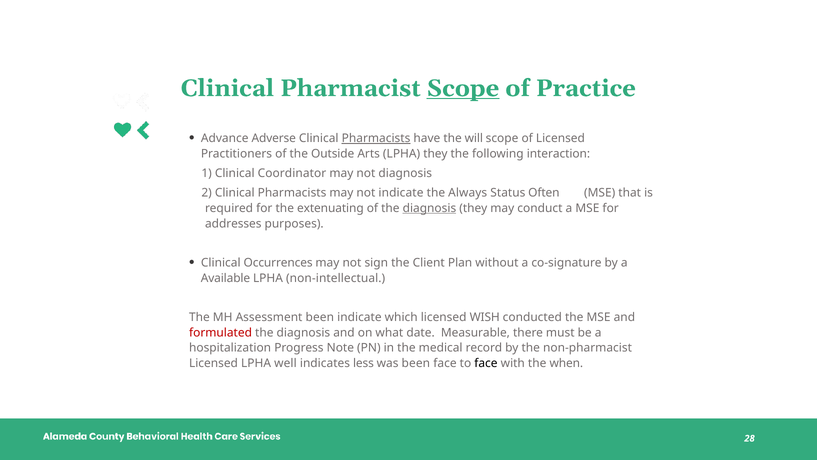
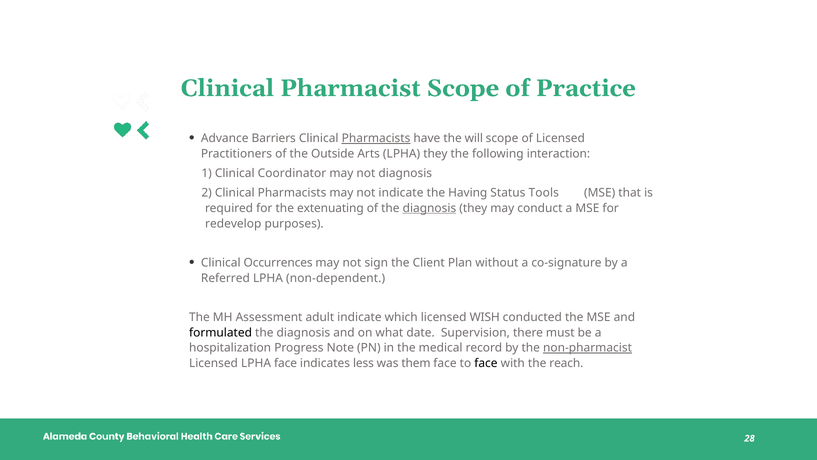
Scope at (463, 88) underline: present -> none
Adverse: Adverse -> Barriers
Always: Always -> Having
Often: Often -> Tools
addresses: addresses -> redevelop
Available: Available -> Referred
non-intellectual: non-intellectual -> non-dependent
Assessment been: been -> adult
formulated colour: red -> black
Measurable: Measurable -> Supervision
non-pharmacist underline: none -> present
LPHA well: well -> face
was been: been -> them
when: when -> reach
